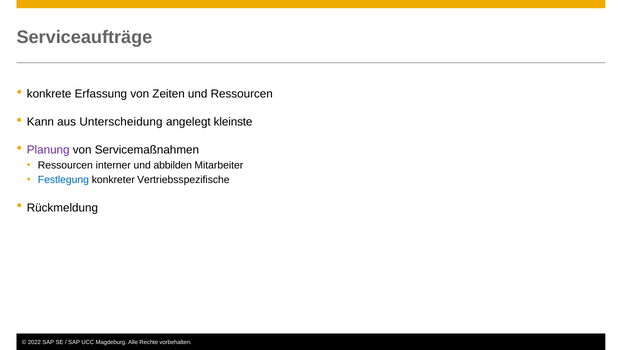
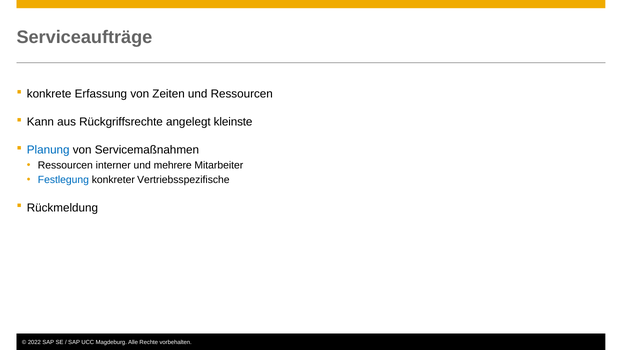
Unterscheidung: Unterscheidung -> Rückgriffsrechte
Planung colour: purple -> blue
abbilden: abbilden -> mehrere
